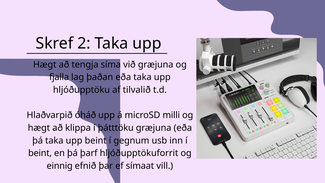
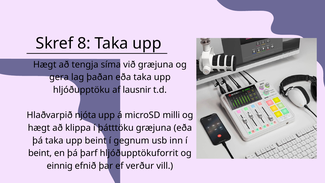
2: 2 -> 8
fjalla: fjalla -> gera
tilvalið: tilvalið -> lausnir
óháð: óháð -> njóta
símaat: símaat -> verður
